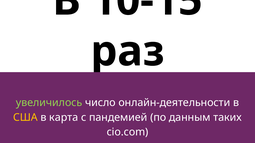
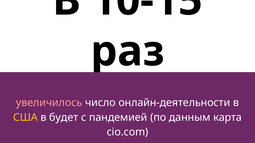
увеличилось colour: light green -> pink
карта: карта -> будет
таких: таких -> карта
